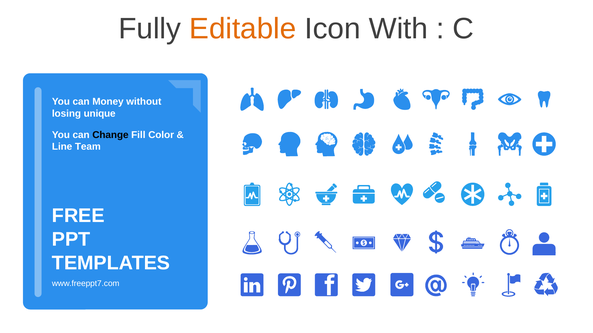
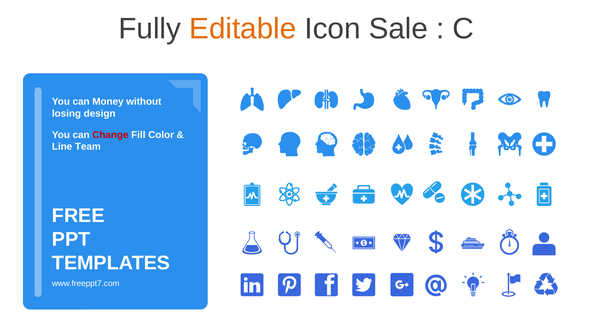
With: With -> Sale
unique: unique -> design
Change colour: black -> red
